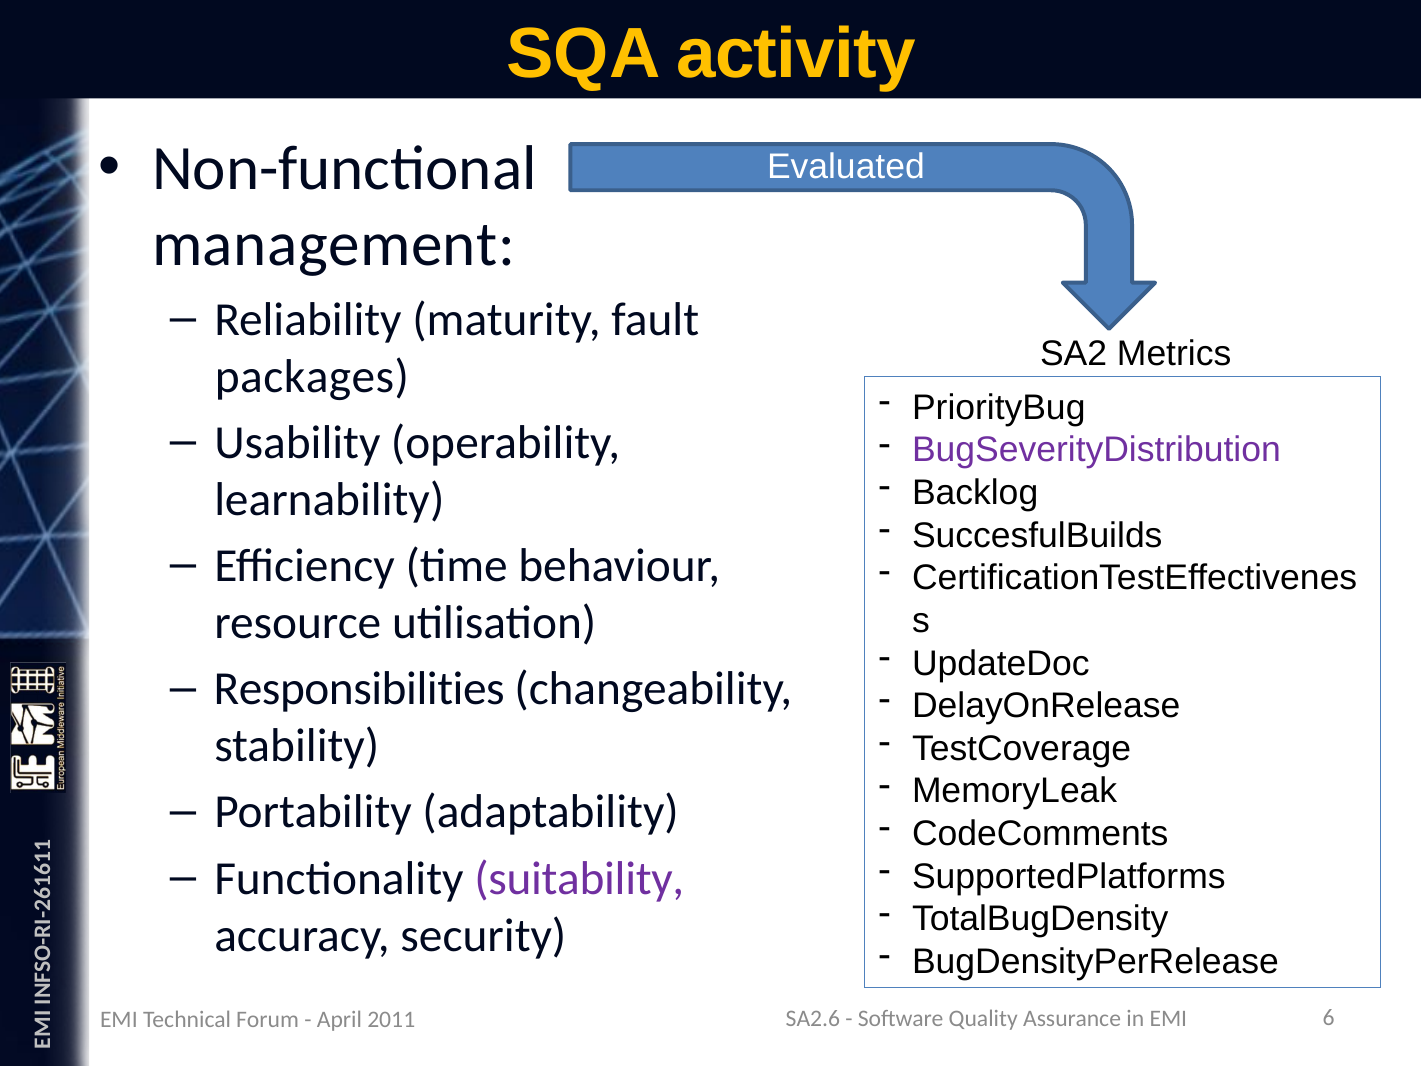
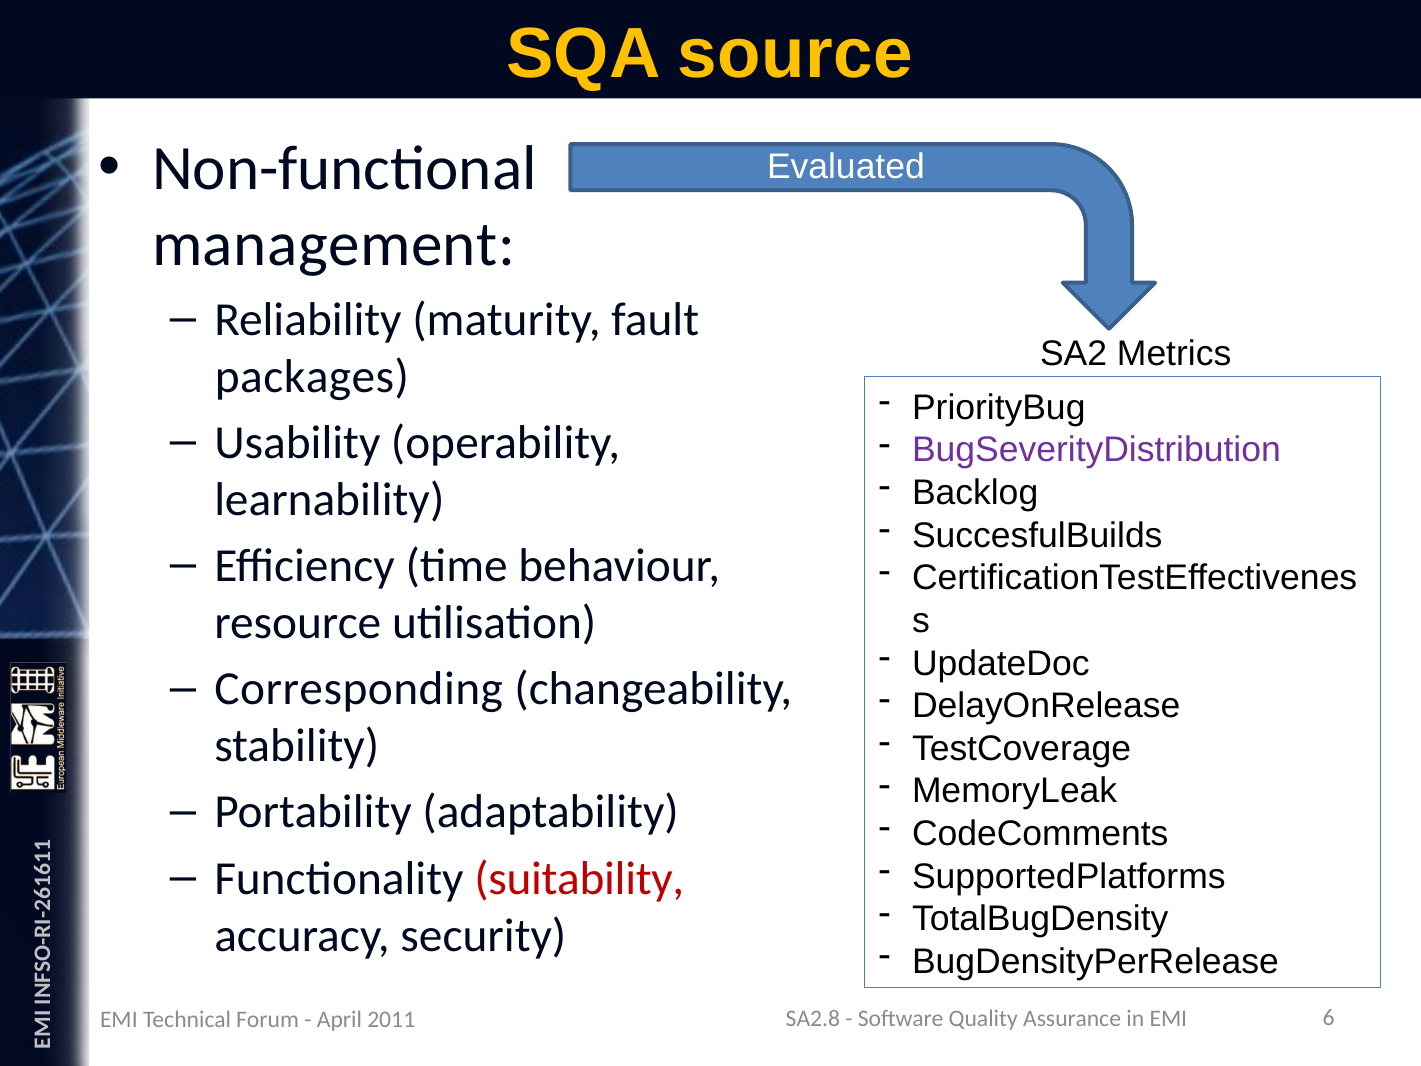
activity: activity -> source
Responsibilities: Responsibilities -> Corresponding
suitability colour: purple -> red
SA2.6: SA2.6 -> SA2.8
